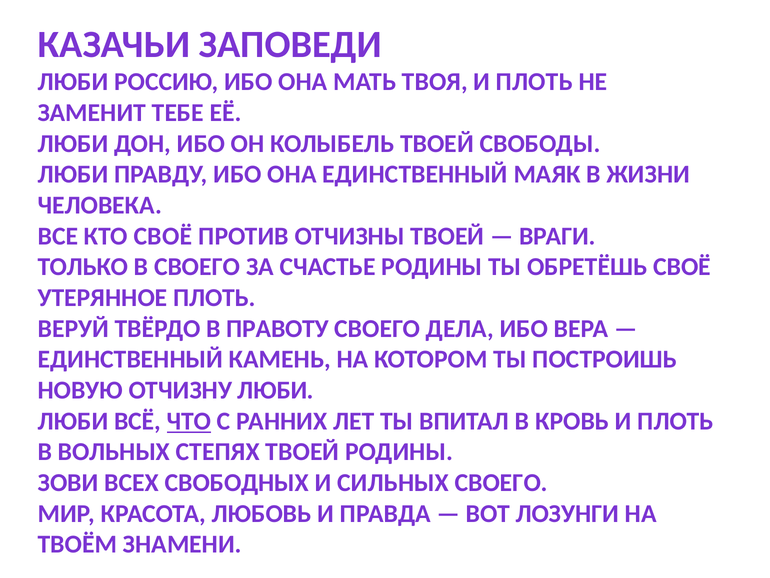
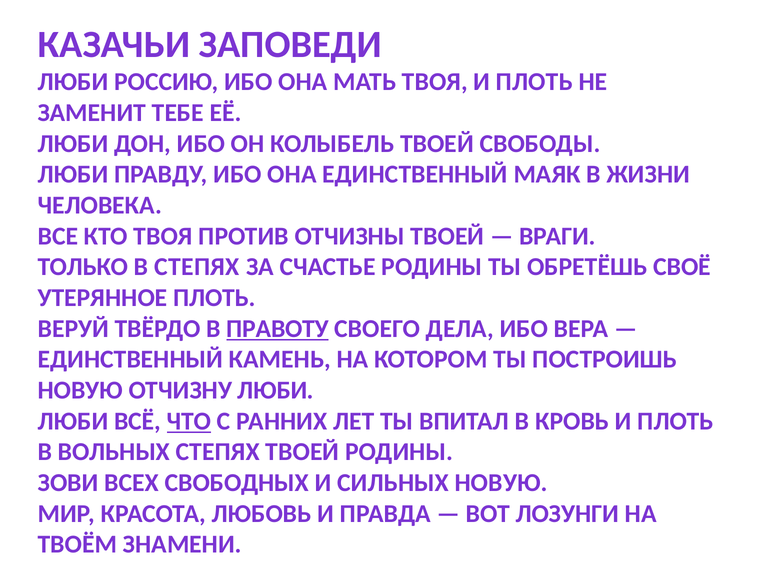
КТО СВОЁ: СВОЁ -> ТВОЯ
В СВОЕГО: СВОЕГО -> СТЕПЯХ
ПРАВОТУ underline: none -> present
СИЛЬНЫХ СВОЕГО: СВОЕГО -> НОВУЮ
